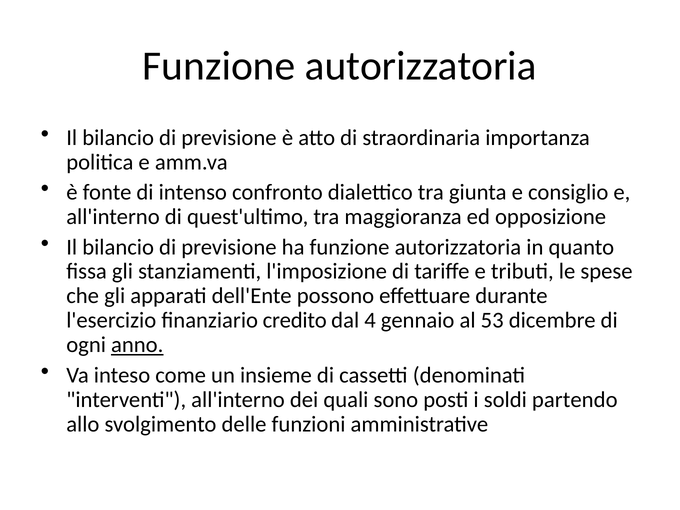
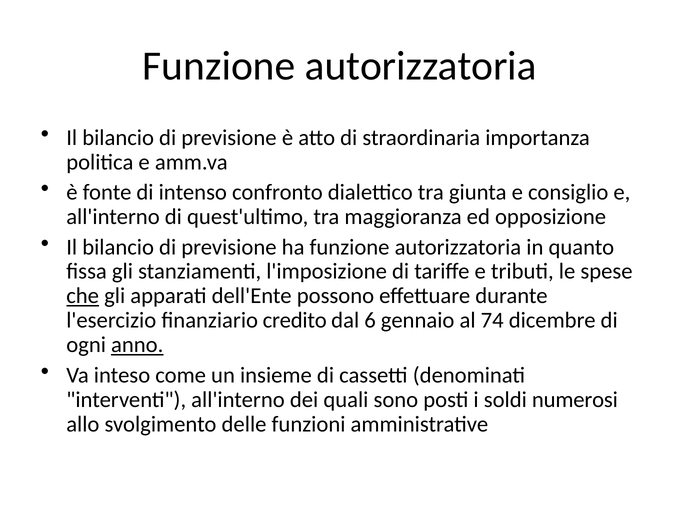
che underline: none -> present
4: 4 -> 6
53: 53 -> 74
partendo: partendo -> numerosi
